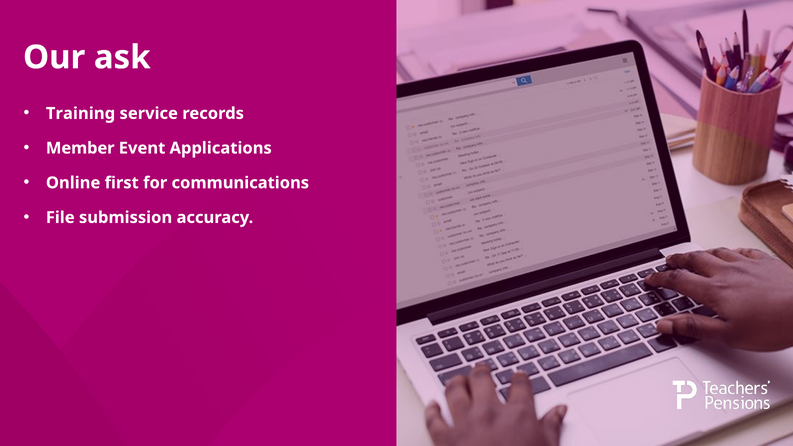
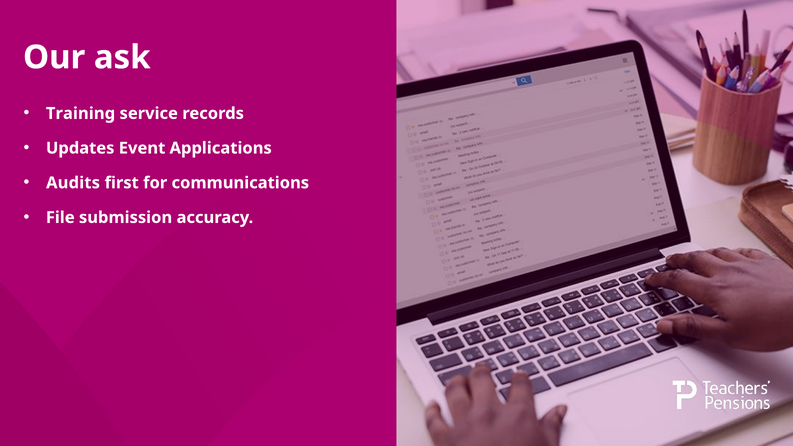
Member: Member -> Updates
Online: Online -> Audits
